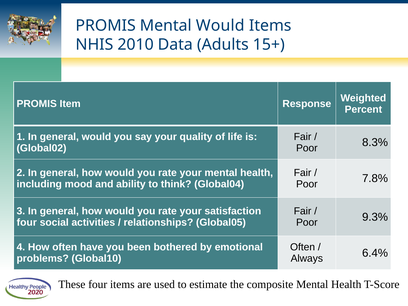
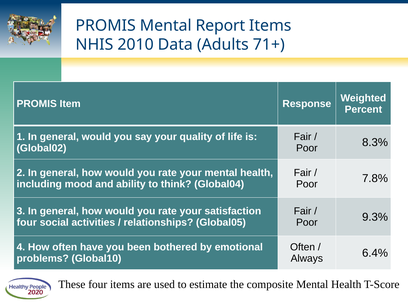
Mental Would: Would -> Report
15+: 15+ -> 71+
